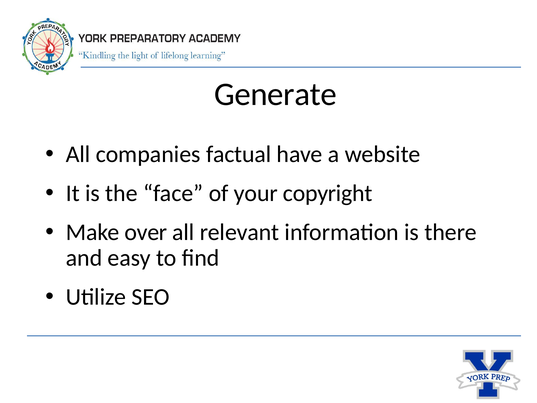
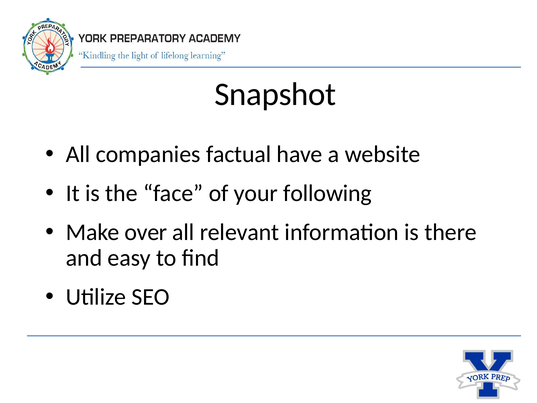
Generate: Generate -> Snapshot
copyright: copyright -> following
